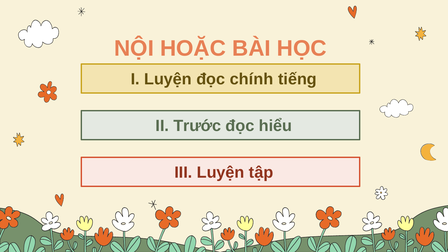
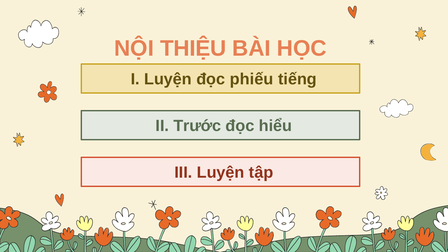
HOẶC: HOẶC -> THIỆU
chính: chính -> phiếu
